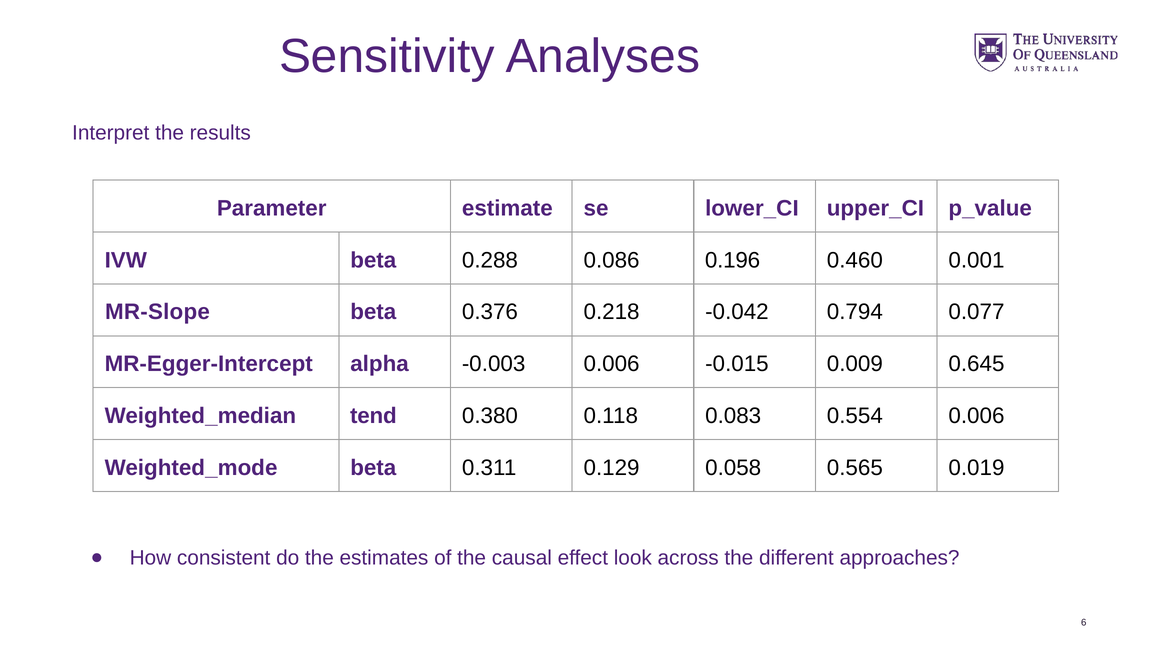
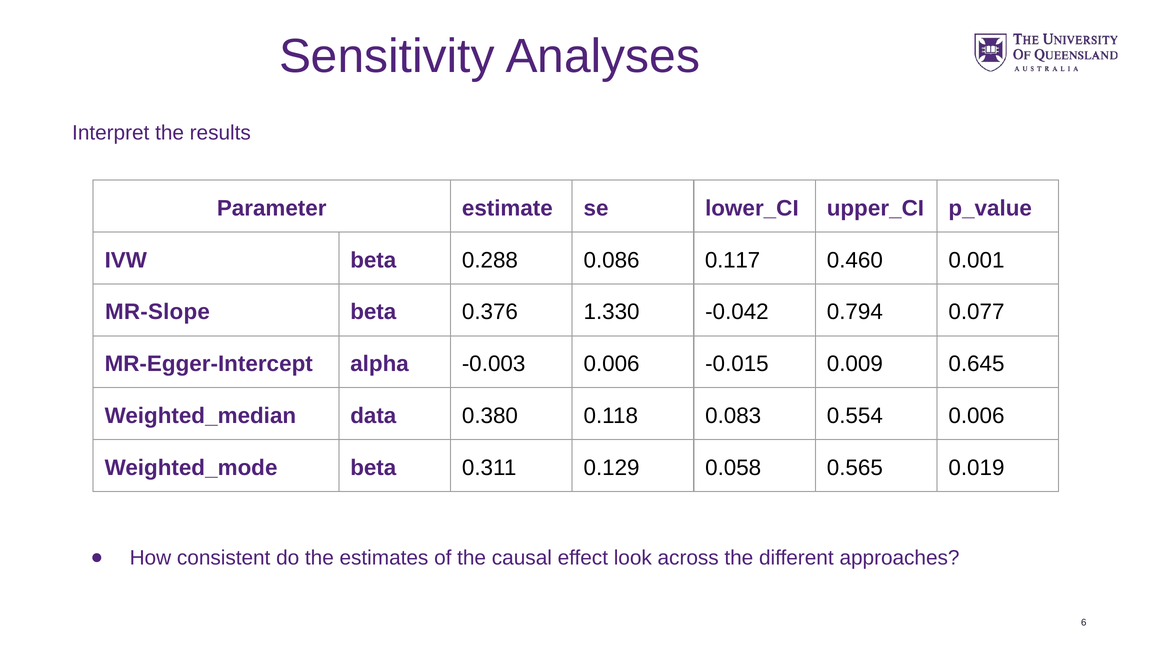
0.196: 0.196 -> 0.117
0.218: 0.218 -> 1.330
tend: tend -> data
